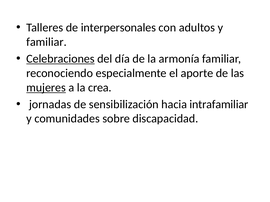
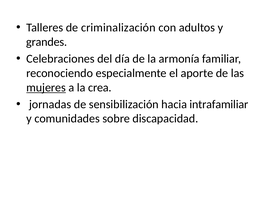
interpersonales: interpersonales -> criminalización
familiar at (47, 42): familiar -> grandes
Celebraciones underline: present -> none
